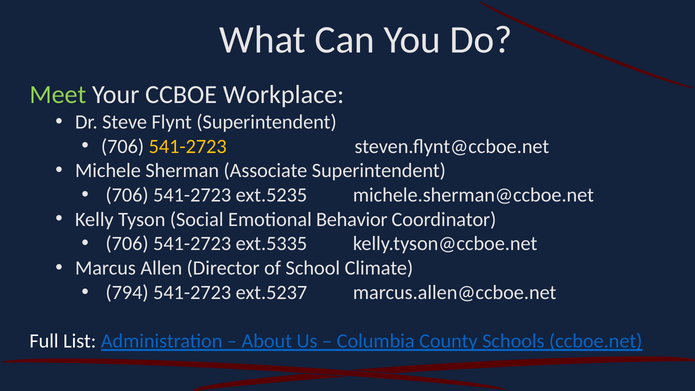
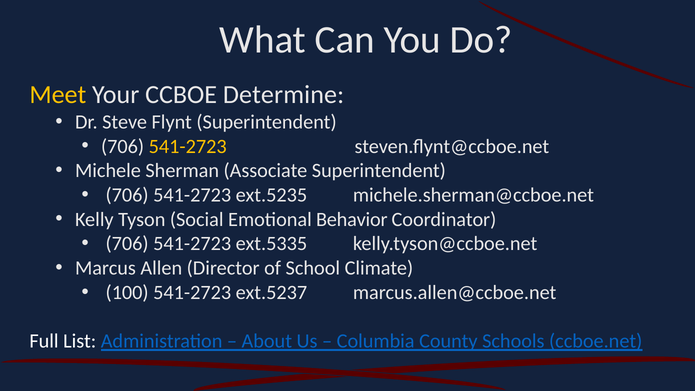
Meet colour: light green -> yellow
Workplace: Workplace -> Determine
794: 794 -> 100
